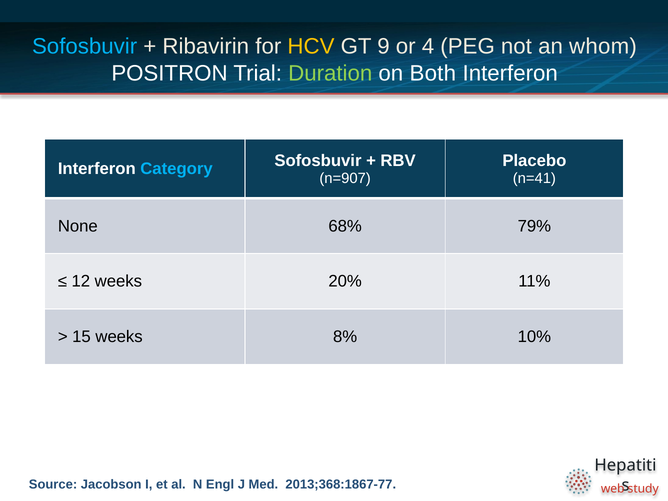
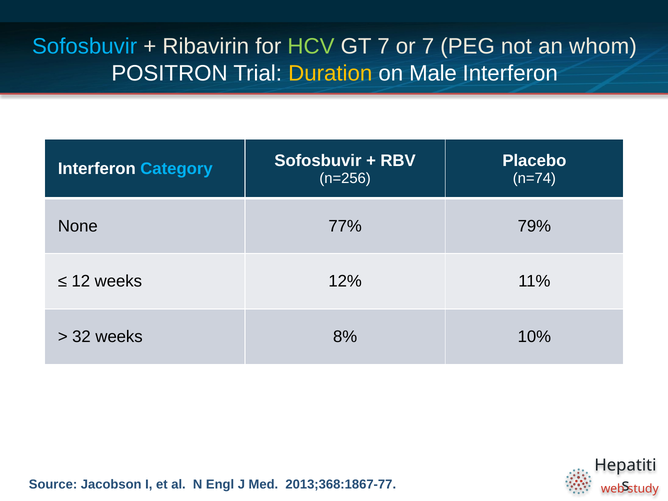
HCV colour: yellow -> light green
GT 9: 9 -> 7
or 4: 4 -> 7
Duration colour: light green -> yellow
Both: Both -> Male
n=907: n=907 -> n=256
n=41: n=41 -> n=74
68%: 68% -> 77%
20%: 20% -> 12%
15: 15 -> 32
